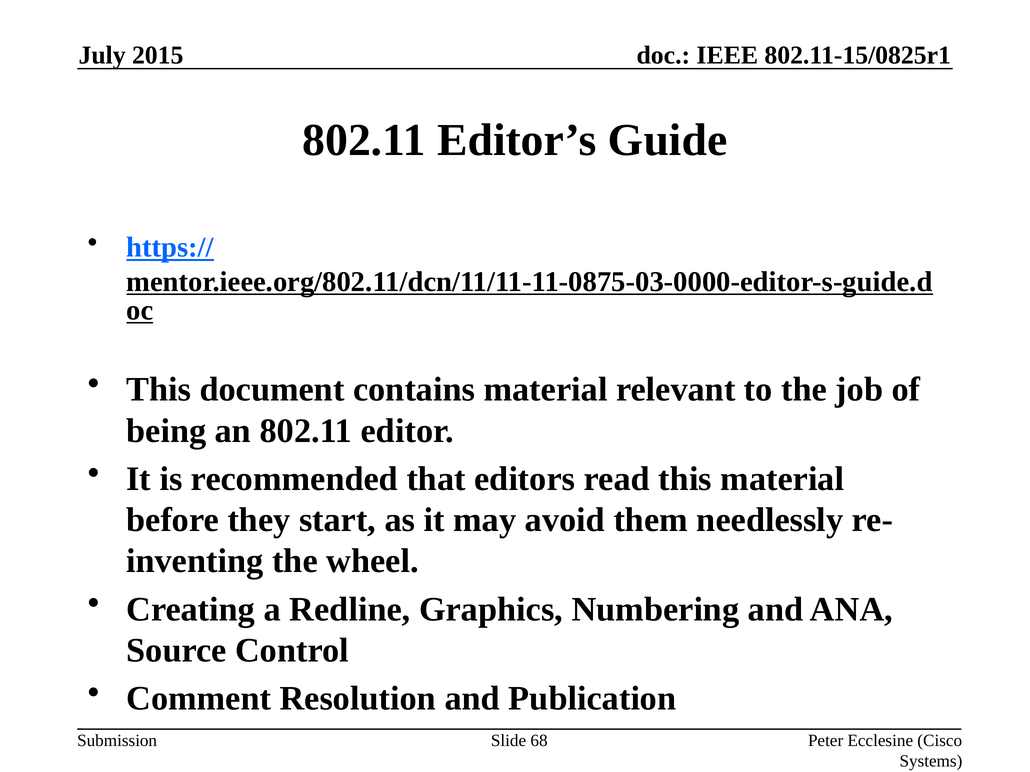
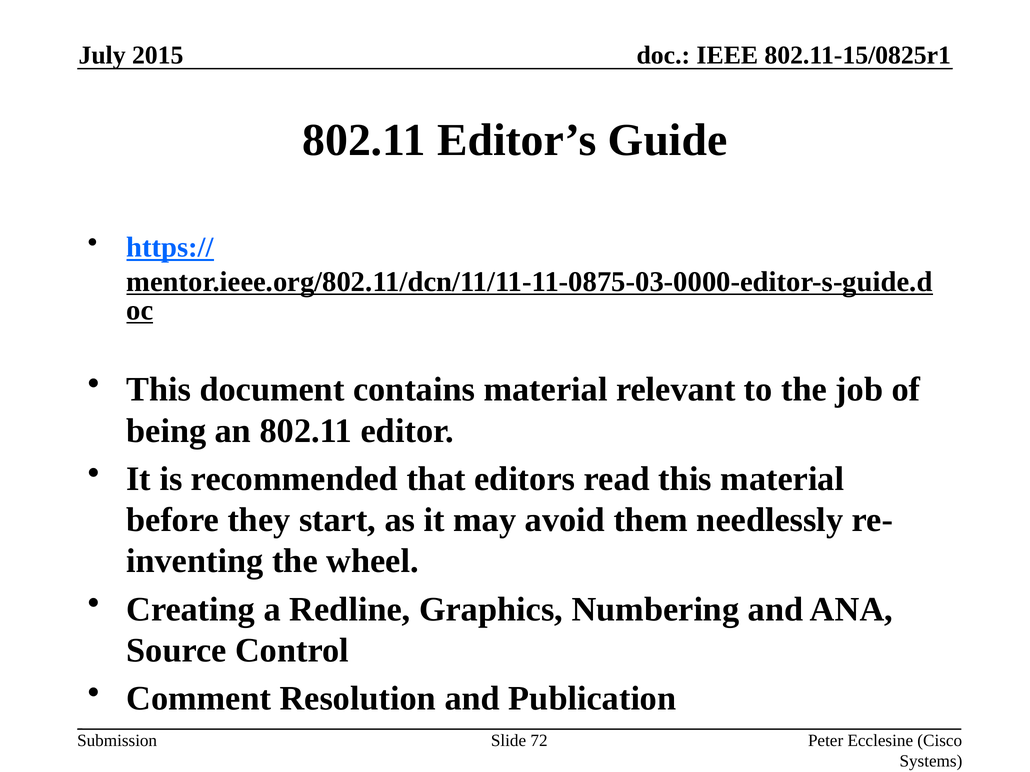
68: 68 -> 72
